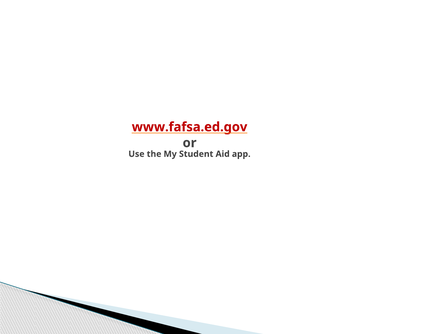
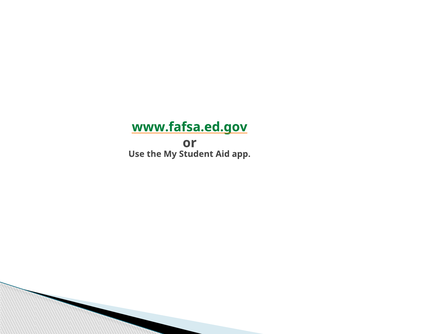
www.fafsa.ed.gov colour: red -> green
